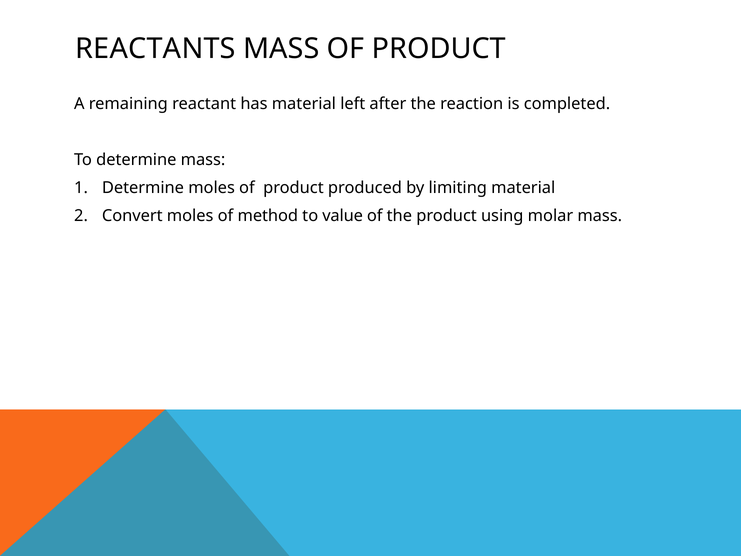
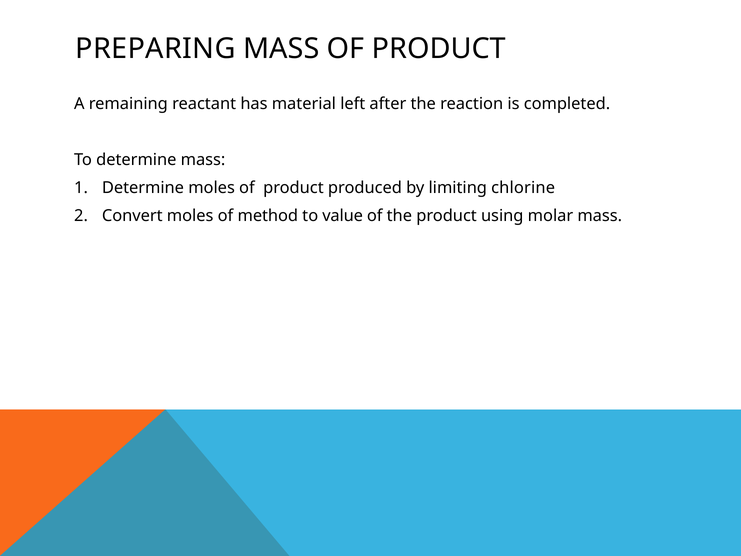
REACTANTS: REACTANTS -> PREPARING
limiting material: material -> chlorine
